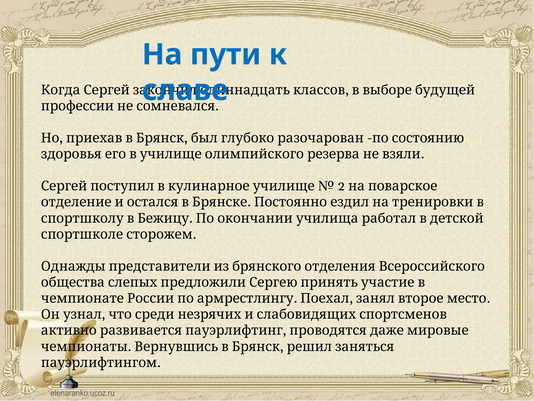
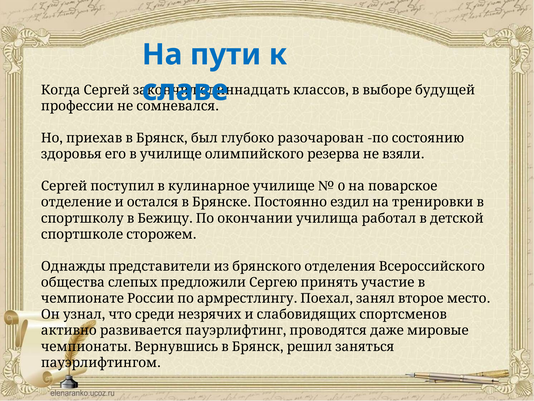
2: 2 -> 0
